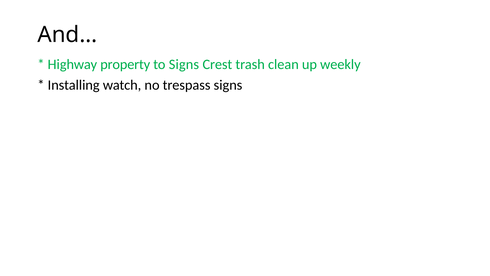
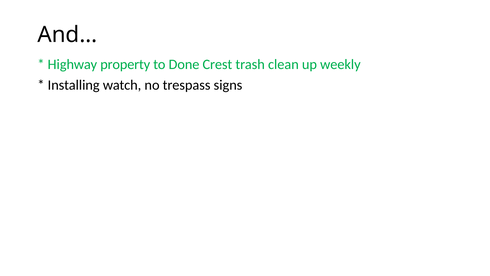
to Signs: Signs -> Done
